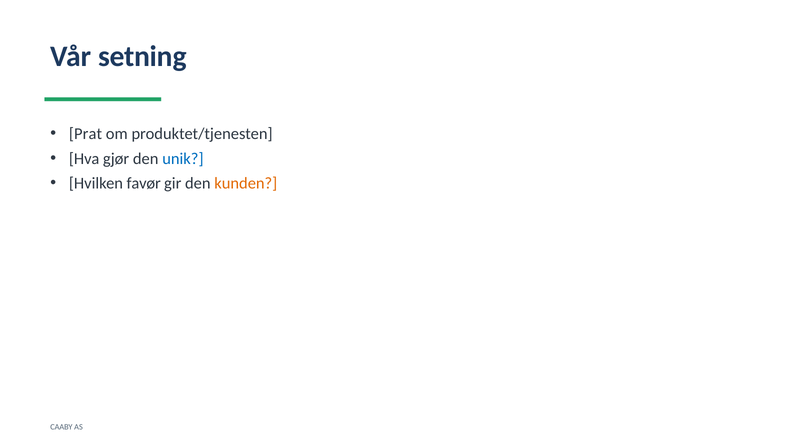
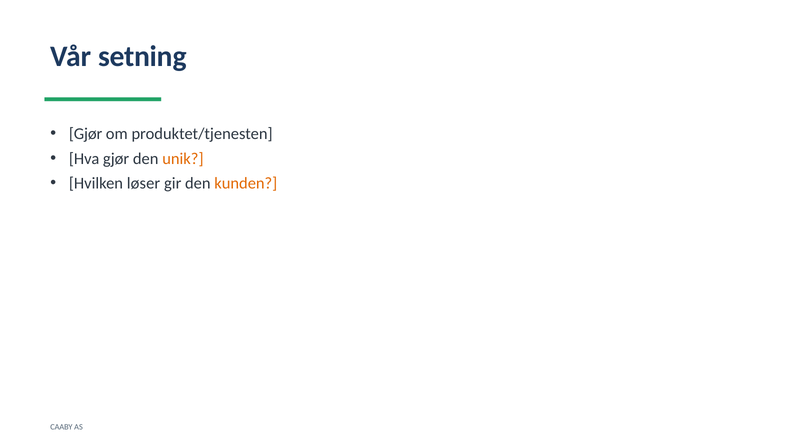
Prat at (85, 134): Prat -> Gjør
unik colour: blue -> orange
favør: favør -> løser
